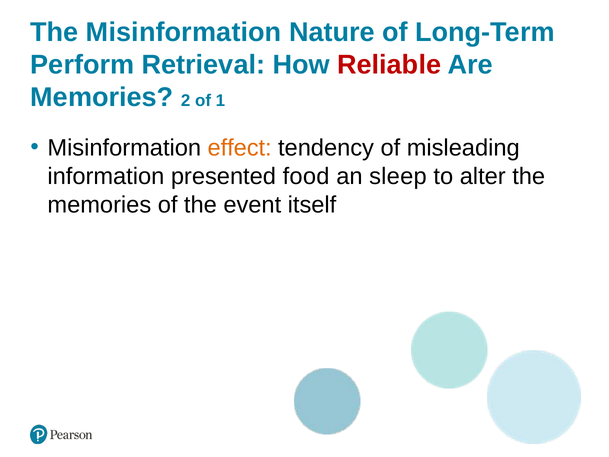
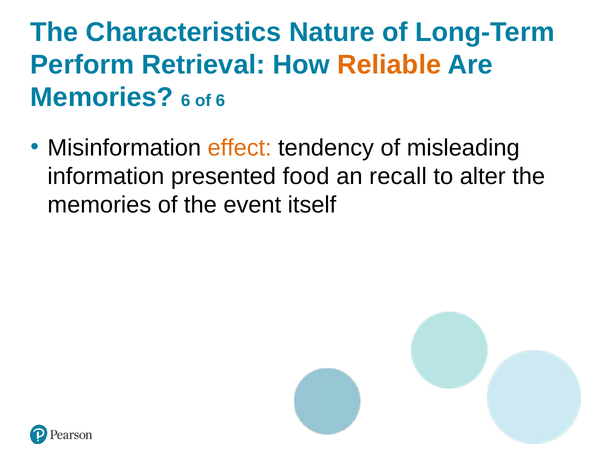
The Misinformation: Misinformation -> Characteristics
Reliable colour: red -> orange
Memories 2: 2 -> 6
of 1: 1 -> 6
sleep: sleep -> recall
